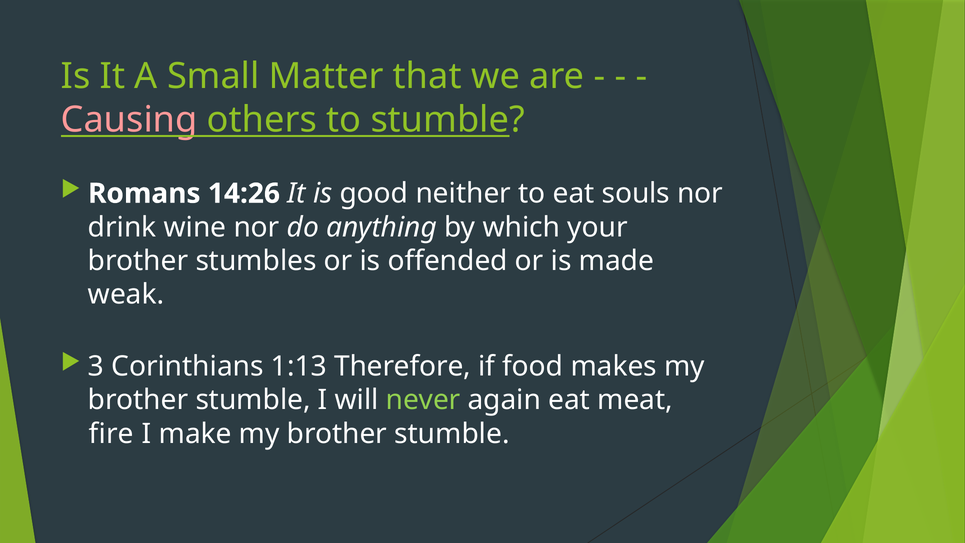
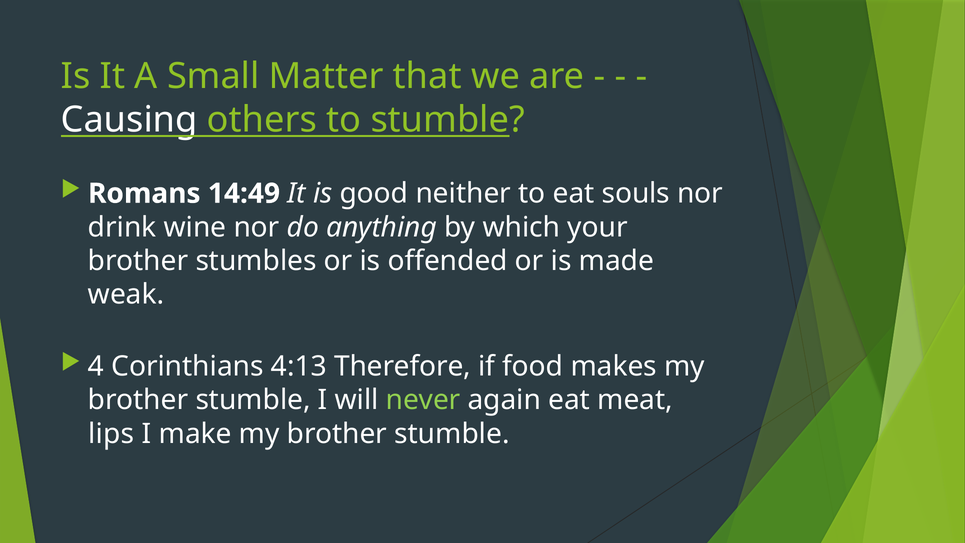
Causing colour: pink -> white
14:26: 14:26 -> 14:49
3: 3 -> 4
1:13: 1:13 -> 4:13
fire: fire -> lips
